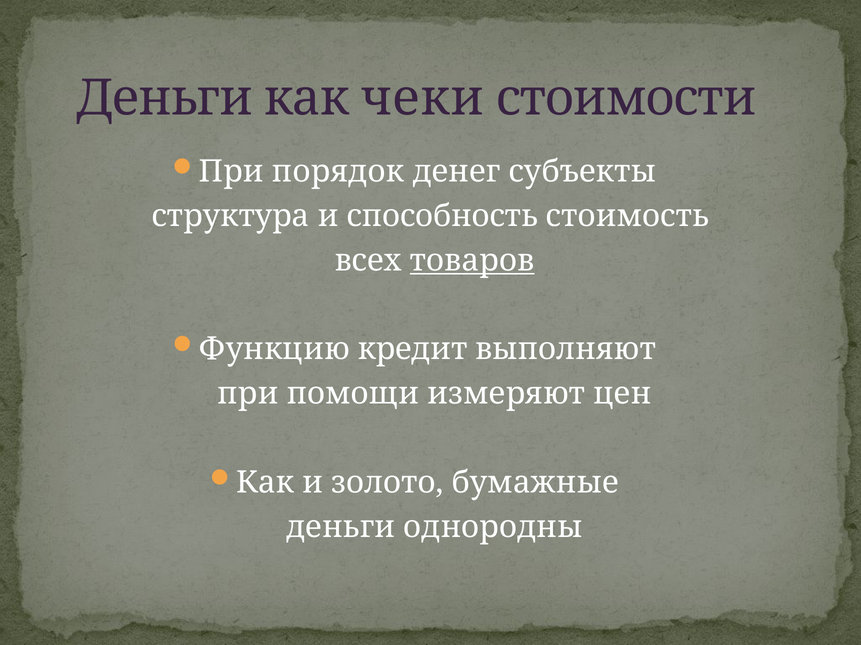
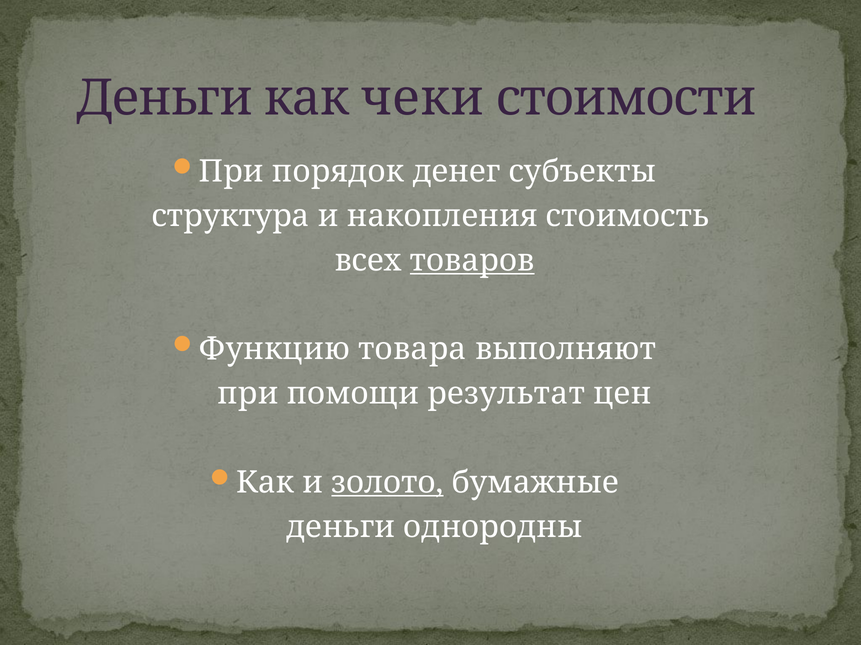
способность: способность -> накопления
кредит: кредит -> товара
измеряют: измеряют -> результат
золото underline: none -> present
